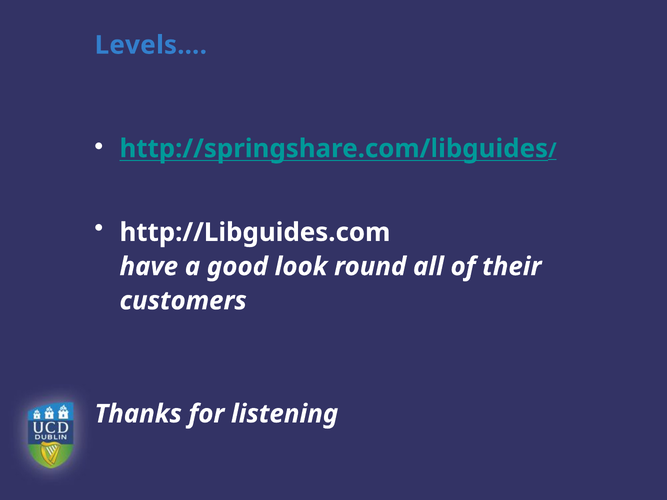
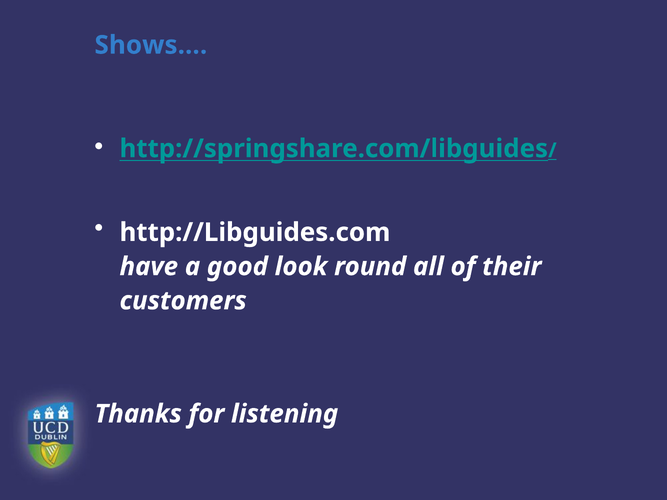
Levels…: Levels… -> Shows…
